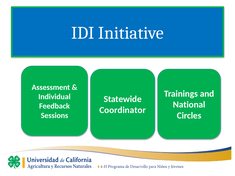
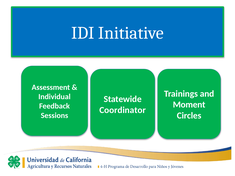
National: National -> Moment
